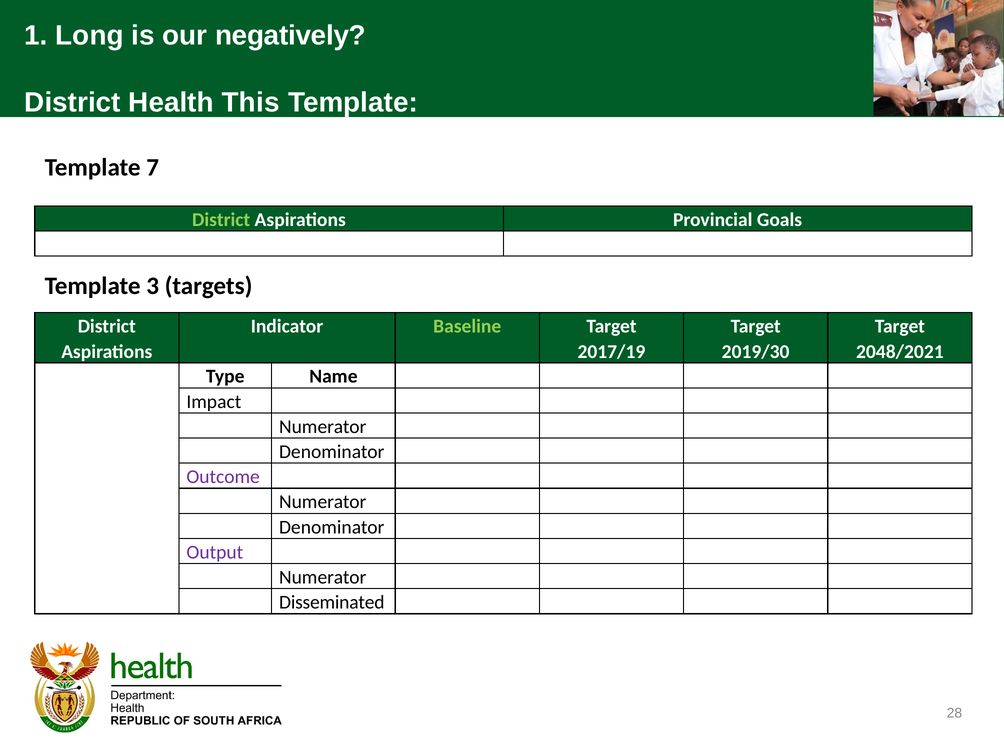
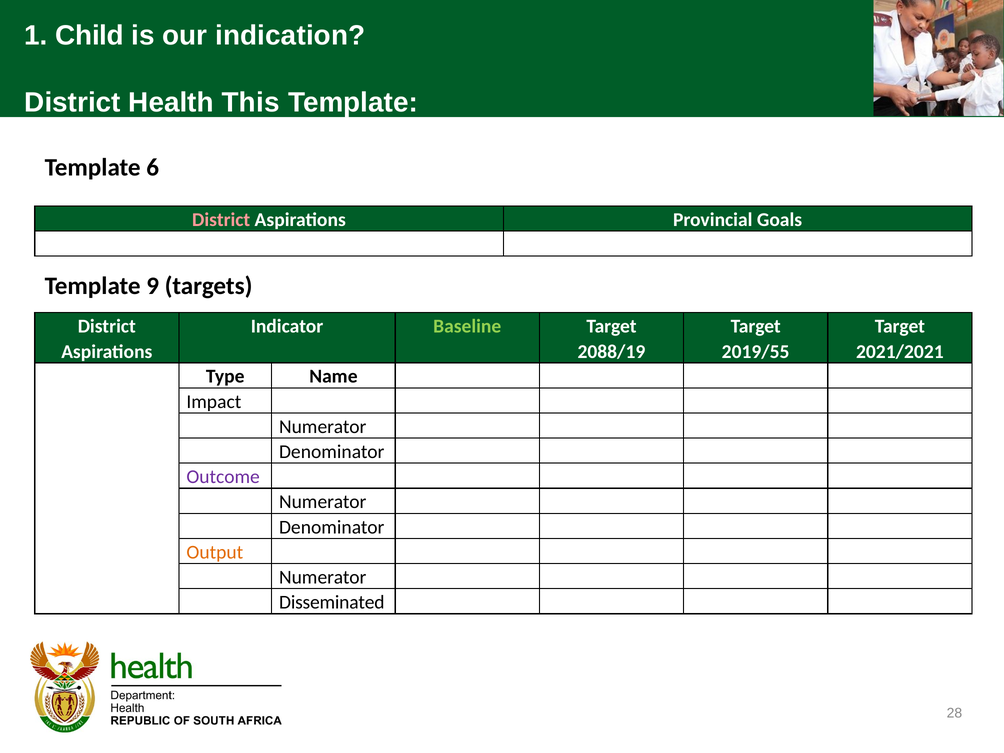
Long: Long -> Child
negatively: negatively -> indication
7: 7 -> 6
District at (221, 220) colour: light green -> pink
3: 3 -> 9
2017/19: 2017/19 -> 2088/19
2019/30: 2019/30 -> 2019/55
2048/2021: 2048/2021 -> 2021/2021
Output colour: purple -> orange
